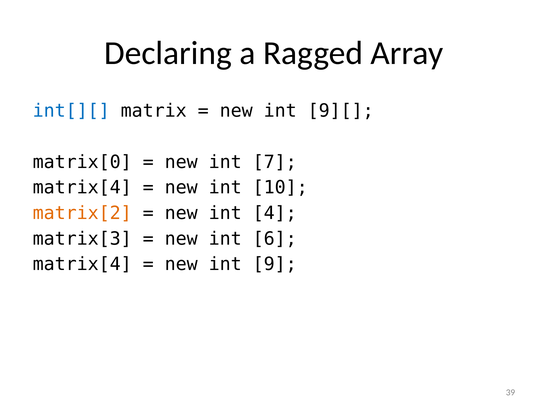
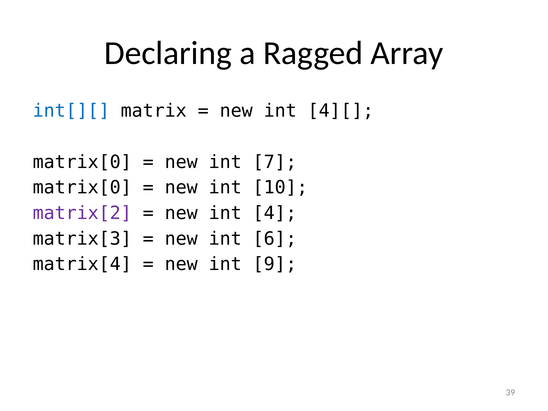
9][: 9][ -> 4][
matrix[4 at (82, 188): matrix[4 -> matrix[0
matrix[2 colour: orange -> purple
